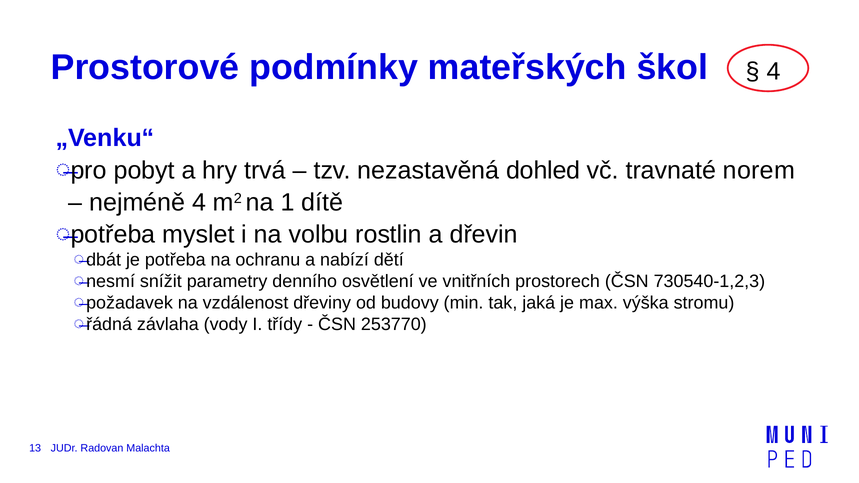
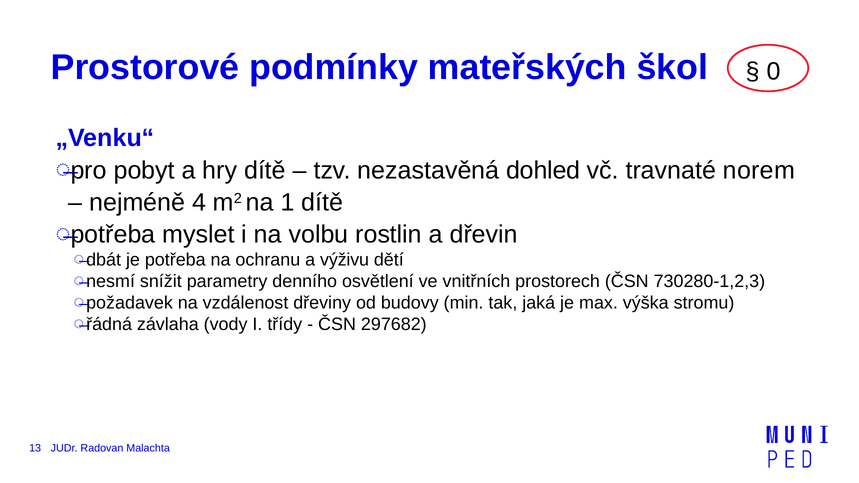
4 at (774, 72): 4 -> 0
hry trvá: trvá -> dítě
nabízí: nabízí -> výživu
730540-1,2,3: 730540-1,2,3 -> 730280-1,2,3
253770: 253770 -> 297682
